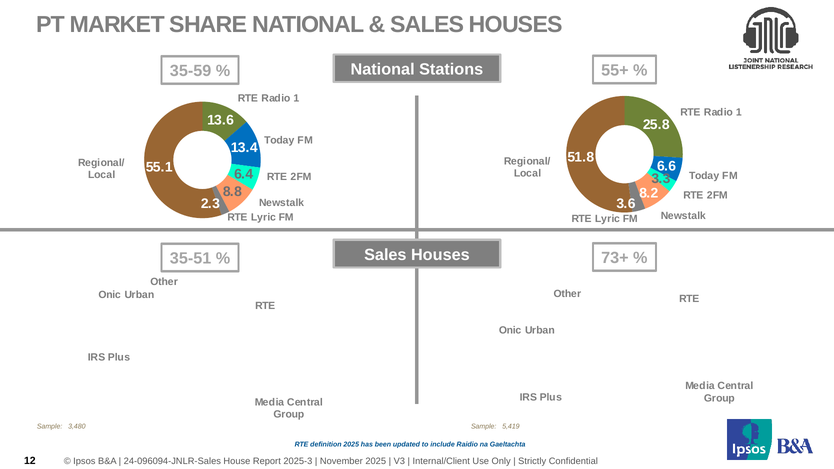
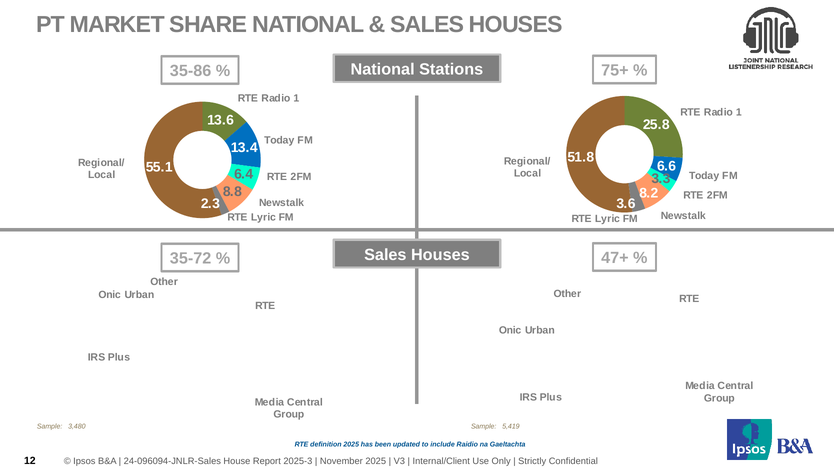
35-59: 35-59 -> 35-86
55+: 55+ -> 75+
35-51: 35-51 -> 35-72
73+: 73+ -> 47+
